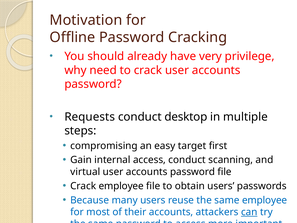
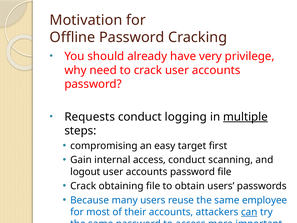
desktop: desktop -> logging
multiple underline: none -> present
virtual: virtual -> logout
Crack employee: employee -> obtaining
